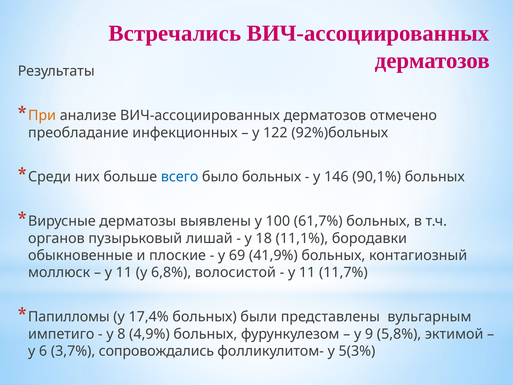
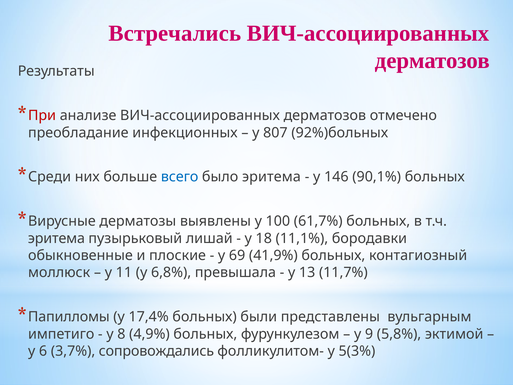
При colour: orange -> red
122: 122 -> 807
было больных: больных -> эритема
органов at (56, 238): органов -> эритема
волосистой: волосистой -> превышала
11 at (307, 272): 11 -> 13
